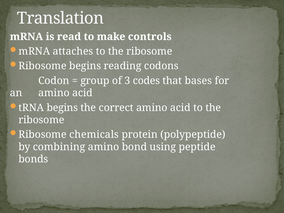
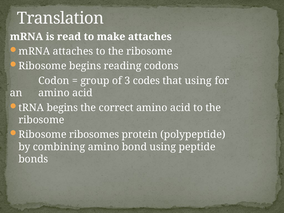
make controls: controls -> attaches
that bases: bases -> using
chemicals: chemicals -> ribosomes
